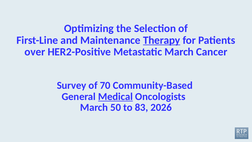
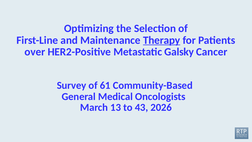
Metastatic March: March -> Galsky
70: 70 -> 61
Medical underline: present -> none
50: 50 -> 13
83: 83 -> 43
